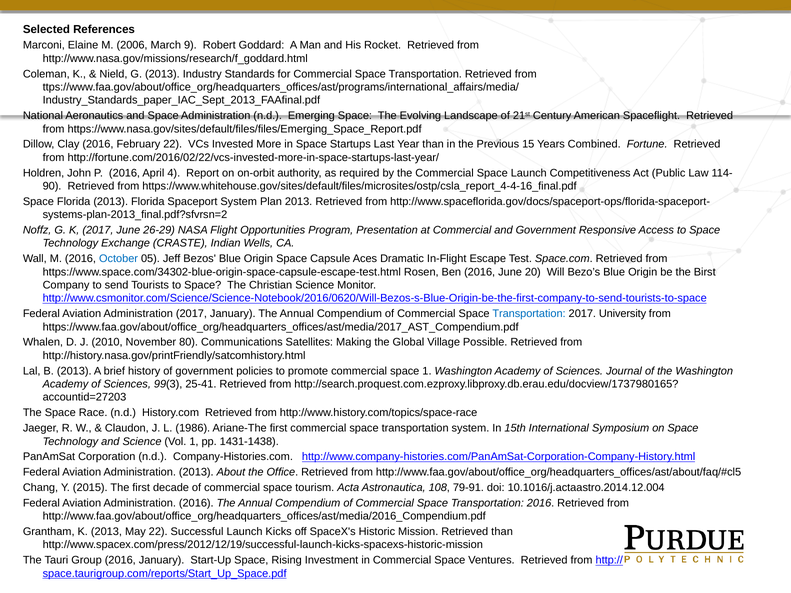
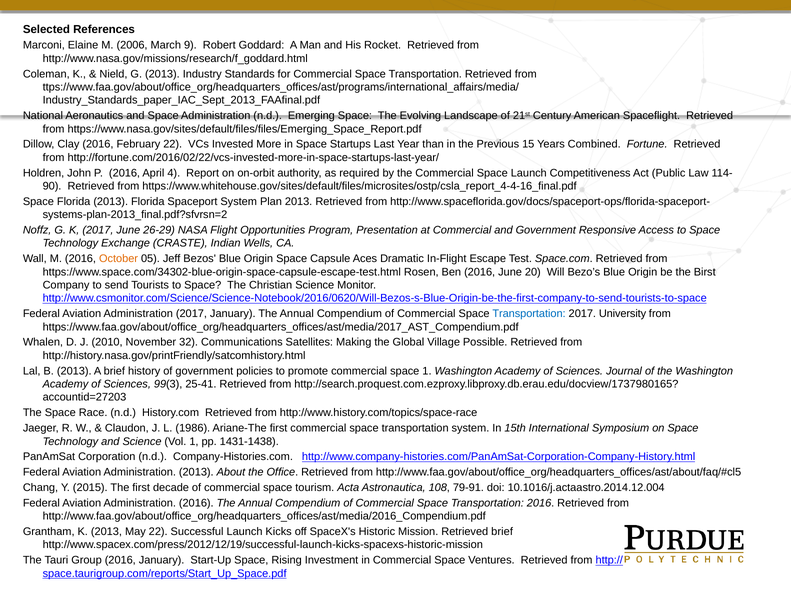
October colour: blue -> orange
80: 80 -> 32
Retrieved than: than -> brief
